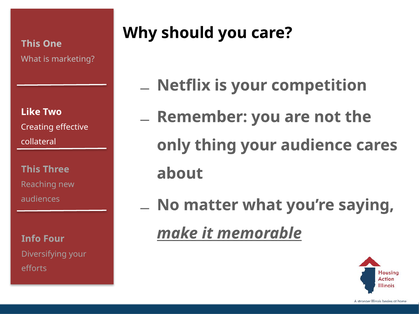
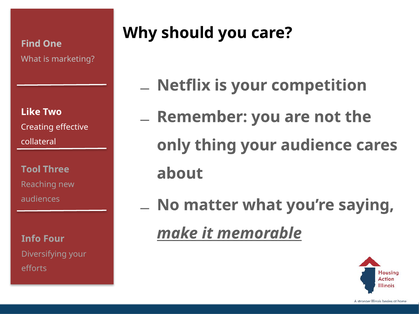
This at (31, 44): This -> Find
This at (31, 169): This -> Tool
